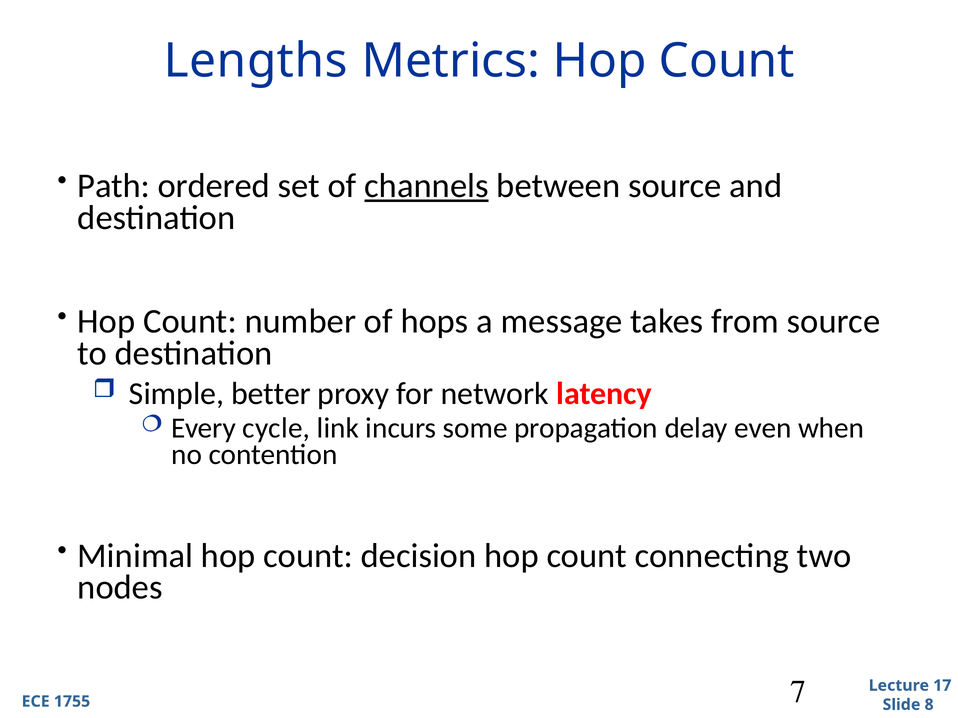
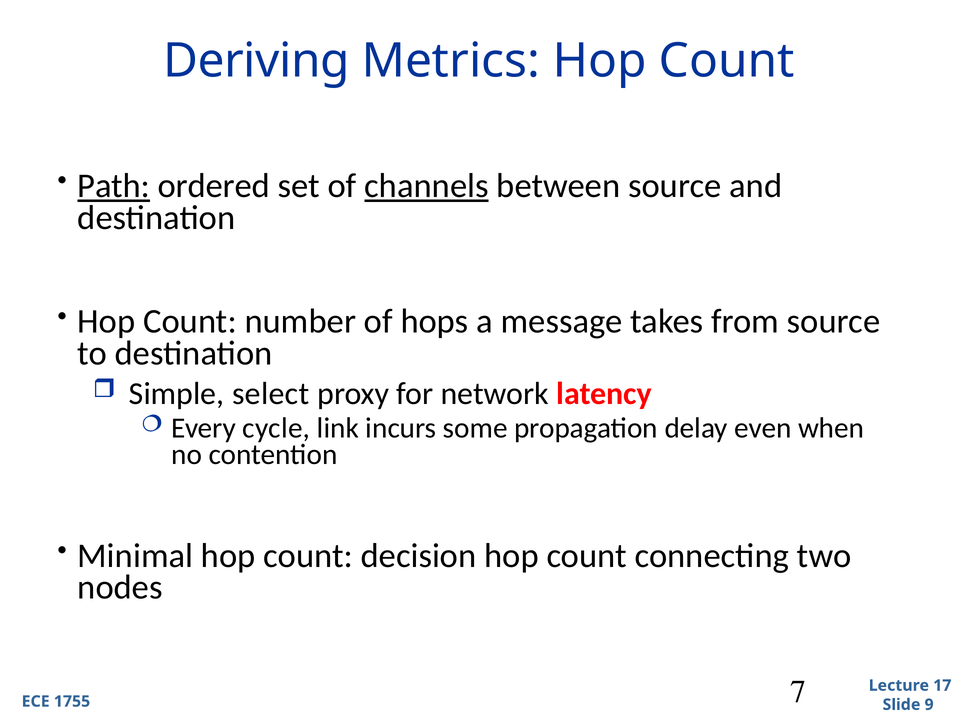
Lengths: Lengths -> Deriving
Path underline: none -> present
better: better -> select
8: 8 -> 9
